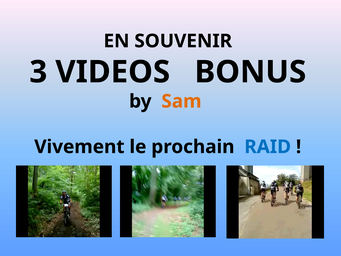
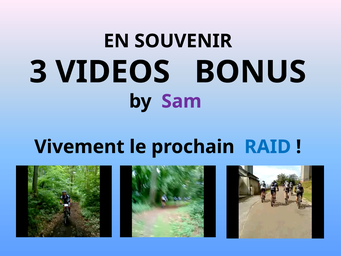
Sam colour: orange -> purple
